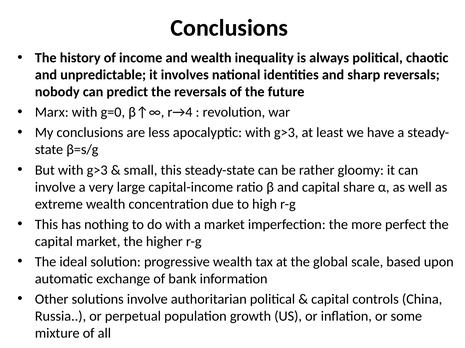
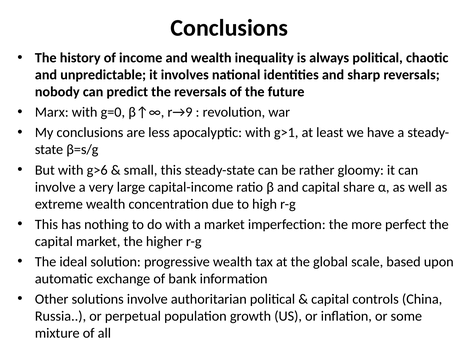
r→4: r→4 -> r→9
apocalyptic with g>3: g>3 -> g>1
But with g>3: g>3 -> g>6
